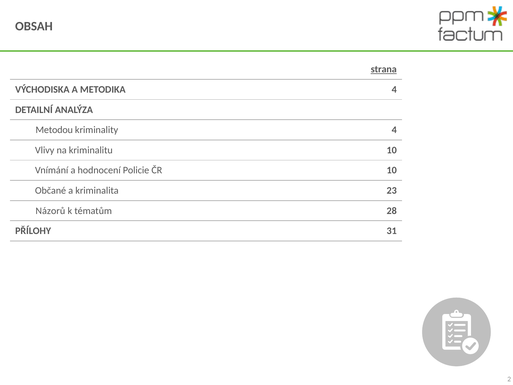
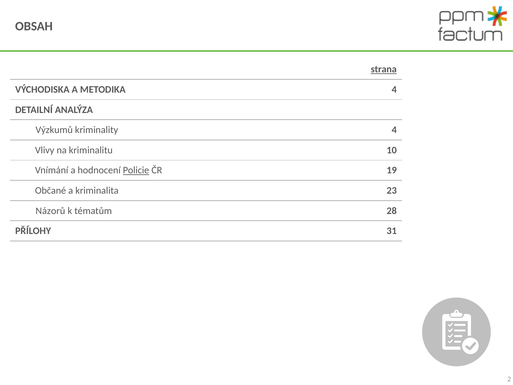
Metodou: Metodou -> Výzkumů
Policie underline: none -> present
ČR 10: 10 -> 19
